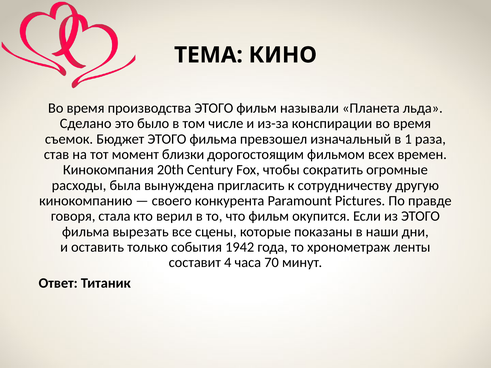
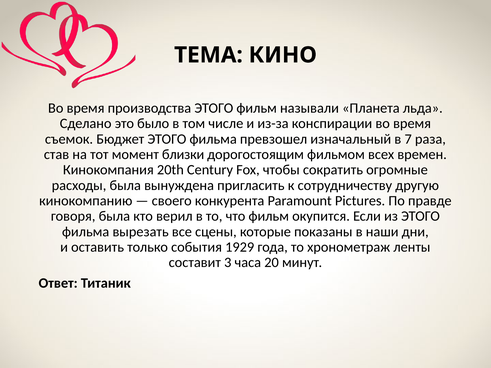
1: 1 -> 7
говоря стала: стала -> была
1942: 1942 -> 1929
4: 4 -> 3
70: 70 -> 20
